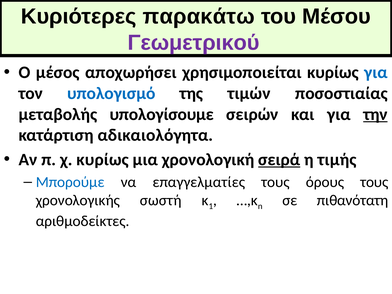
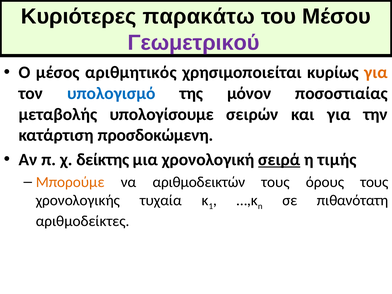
αποχωρήσει: αποχωρήσει -> αριθμητικός
για at (376, 72) colour: blue -> orange
τιμών: τιμών -> μόνον
την underline: present -> none
αδικαιολόγητα: αδικαιολόγητα -> προσδοκώμενη
χ κυρίως: κυρίως -> δείκτης
Μπορούμε colour: blue -> orange
επαγγελματίες: επαγγελματίες -> αριθμοδεικτών
σωστή: σωστή -> τυχαία
